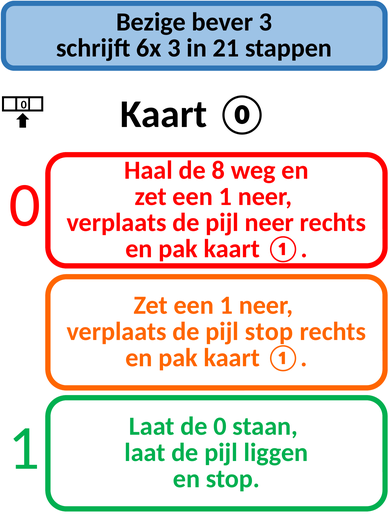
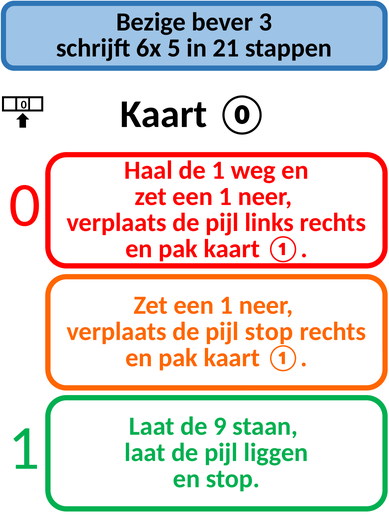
6x 3: 3 -> 5
de 8: 8 -> 1
pijl neer: neer -> links
de 0: 0 -> 9
